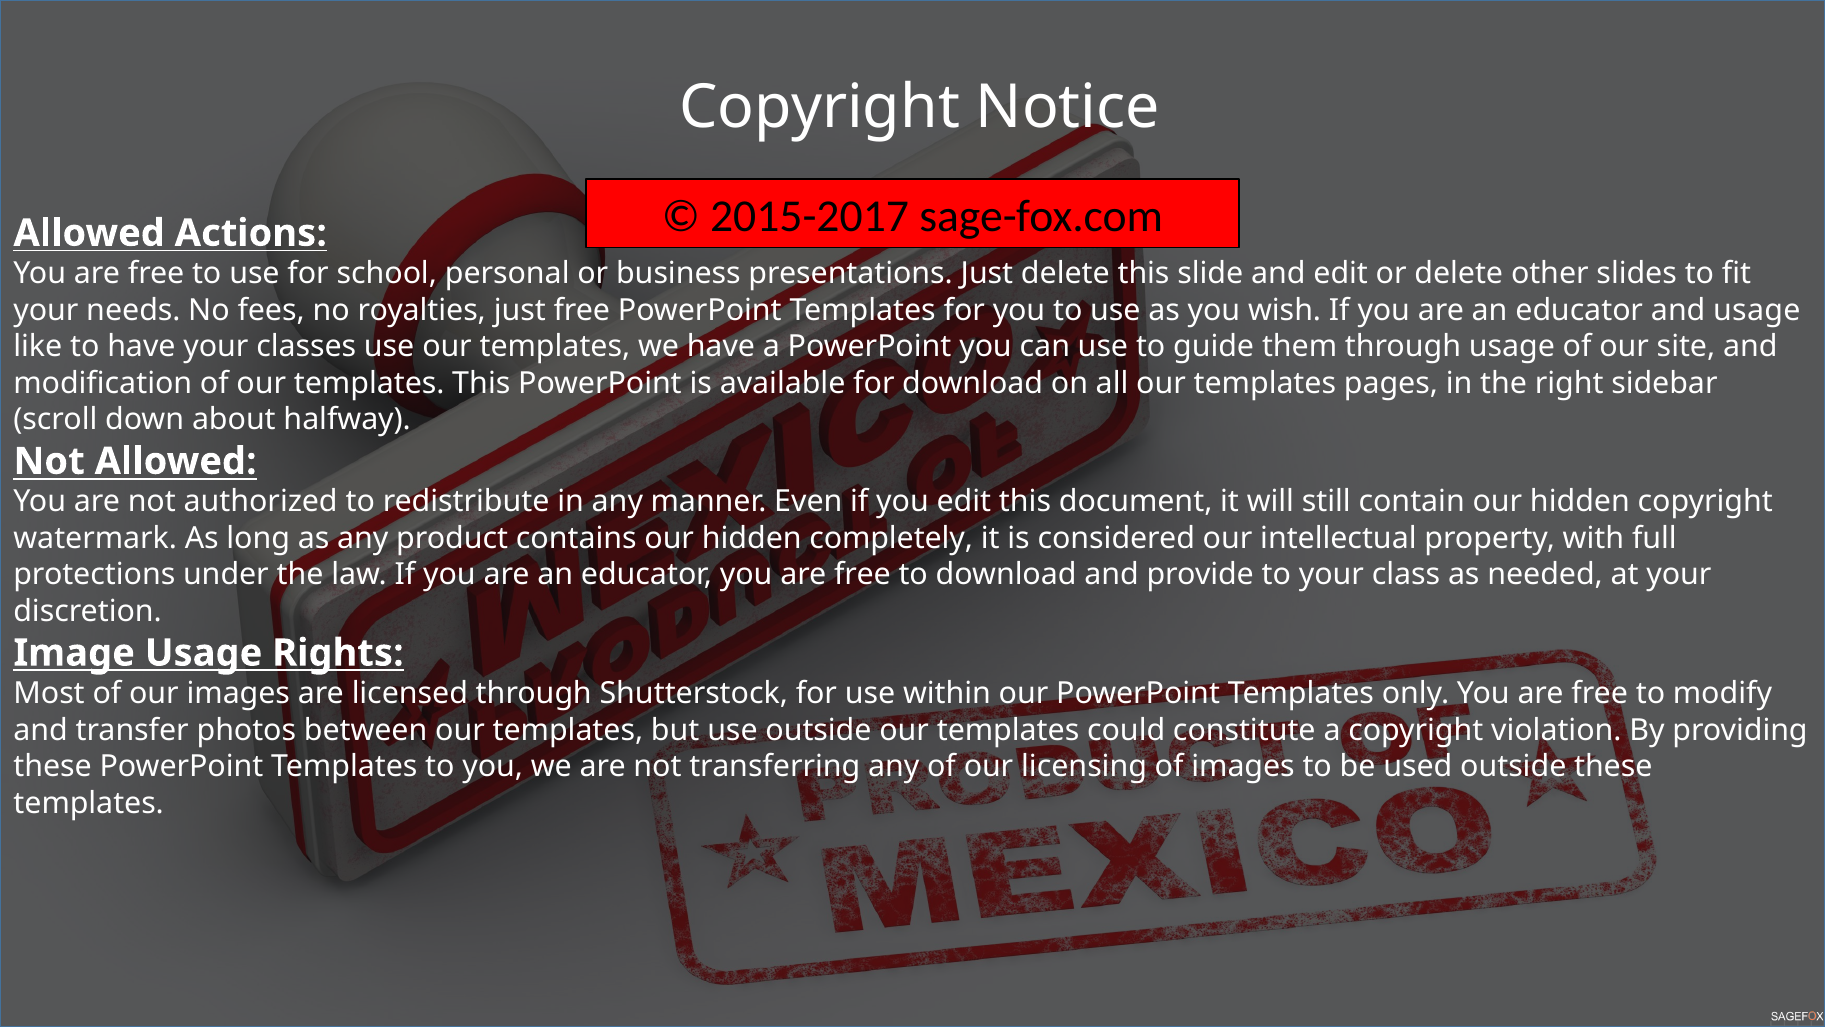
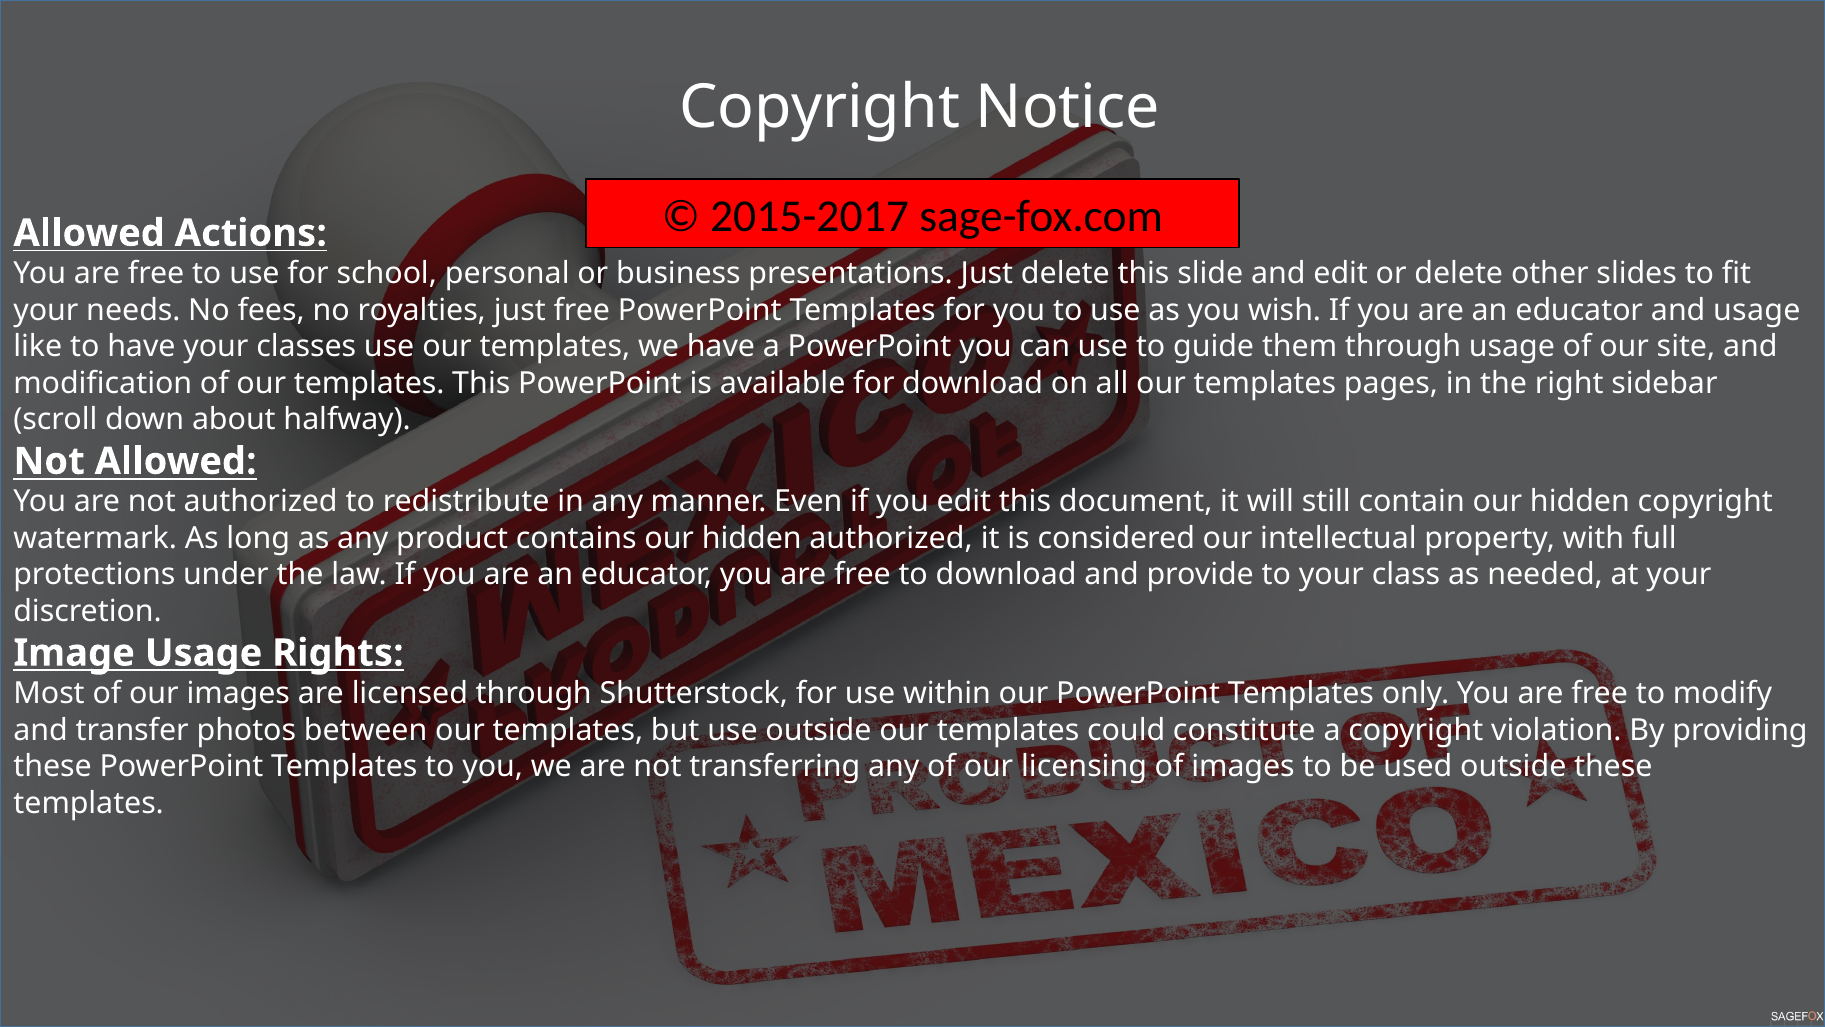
hidden completely: completely -> authorized
